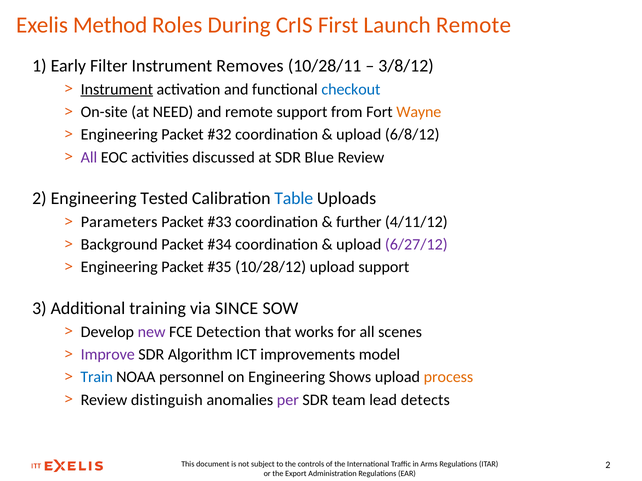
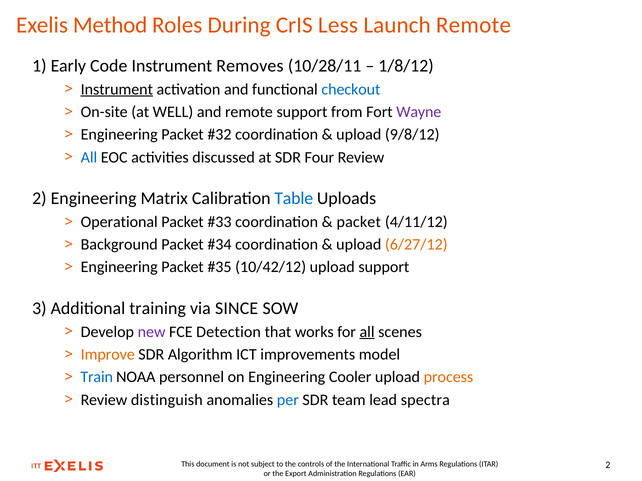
First: First -> Less
Filter: Filter -> Code
3/8/12: 3/8/12 -> 1/8/12
NEED: NEED -> WELL
Wayne colour: orange -> purple
6/8/12: 6/8/12 -> 9/8/12
All at (89, 157) colour: purple -> blue
Blue: Blue -> Four
Tested: Tested -> Matrix
Parameters: Parameters -> Operational
further at (359, 222): further -> packet
6/27/12 colour: purple -> orange
10/28/12: 10/28/12 -> 10/42/12
all at (367, 332) underline: none -> present
Improve colour: purple -> orange
Shows: Shows -> Cooler
per colour: purple -> blue
detects: detects -> spectra
